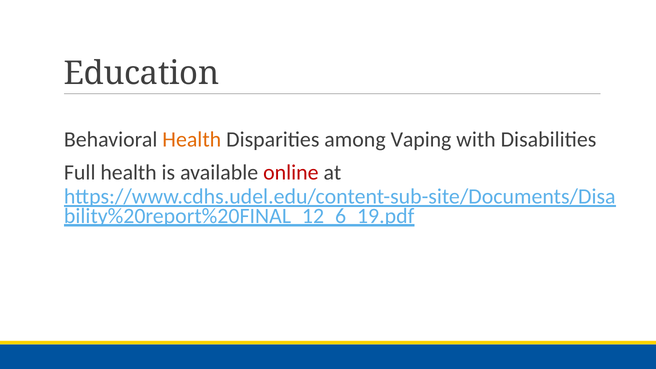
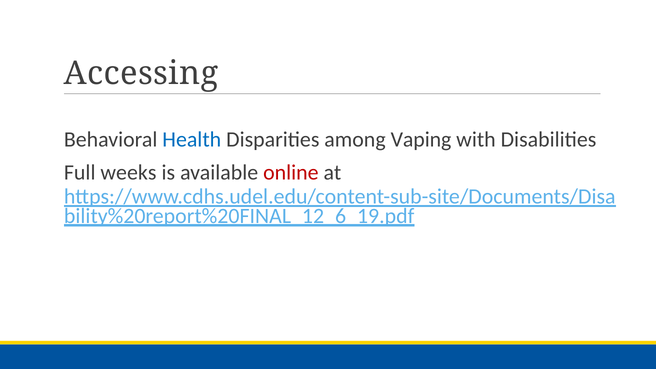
Education: Education -> Accessing
Health at (192, 139) colour: orange -> blue
Full health: health -> weeks
